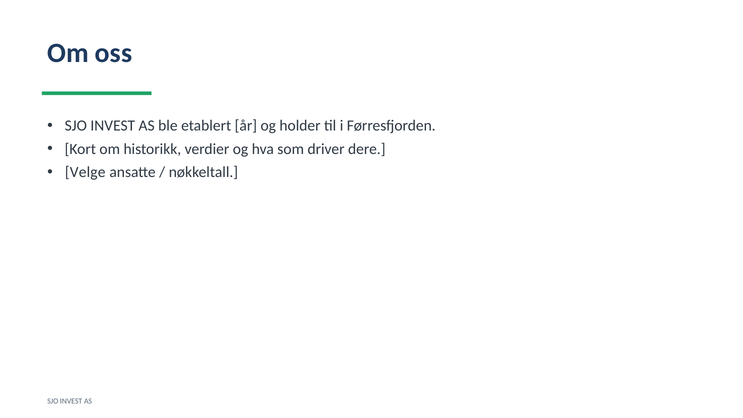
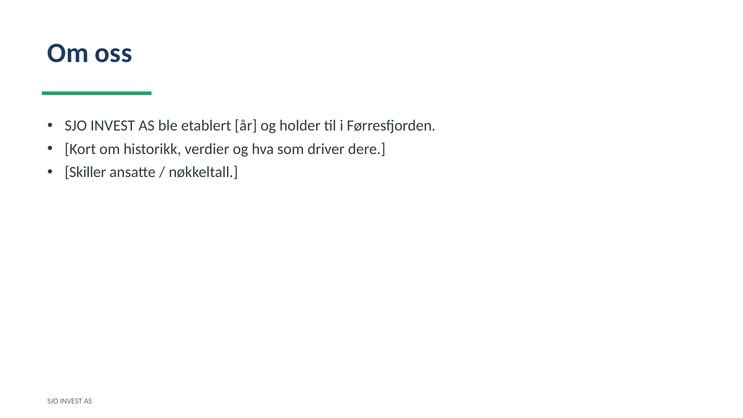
Velge: Velge -> Skiller
